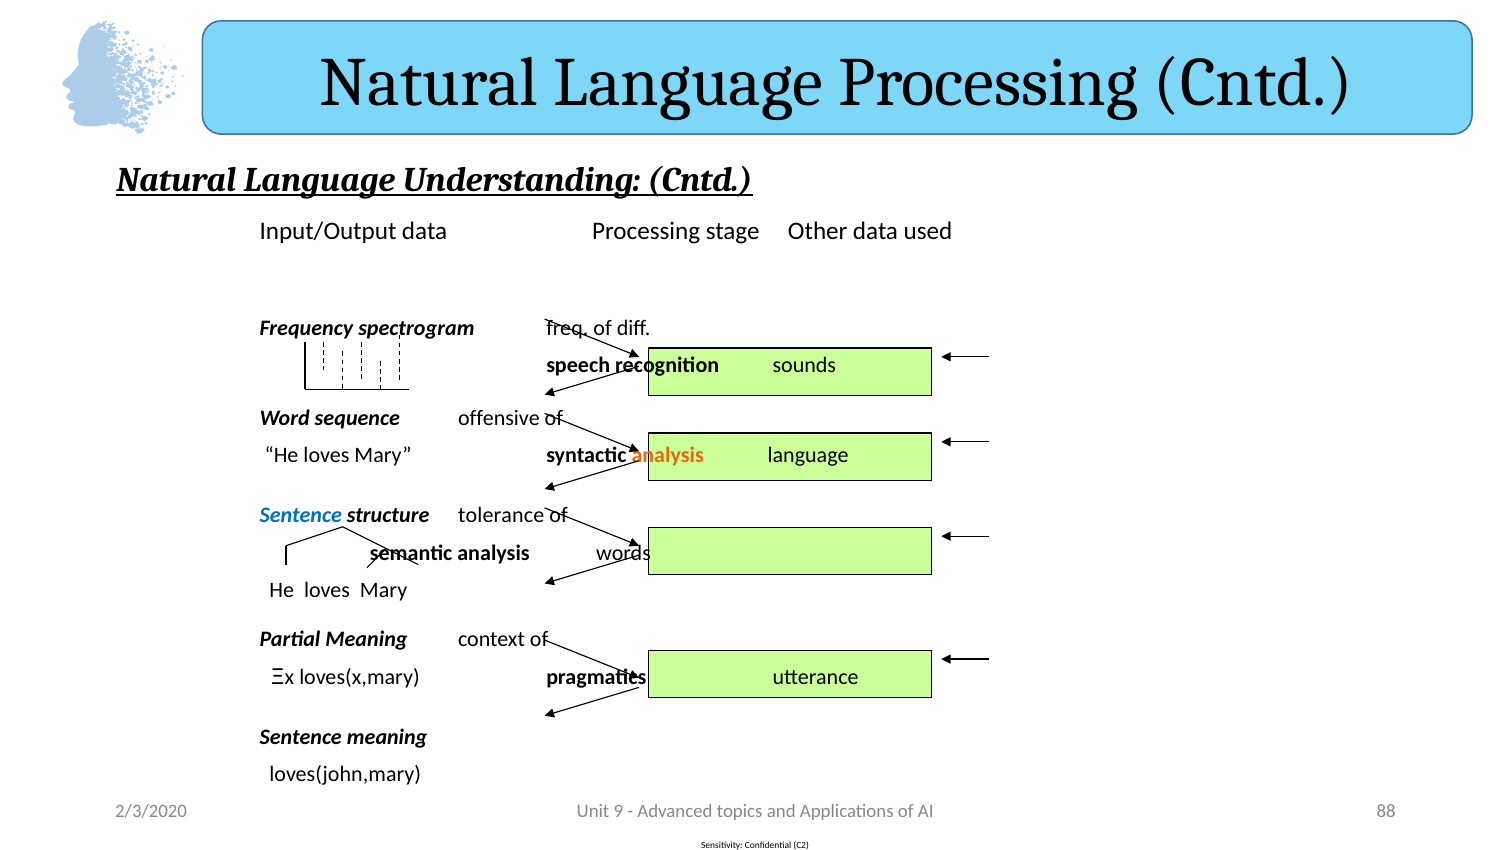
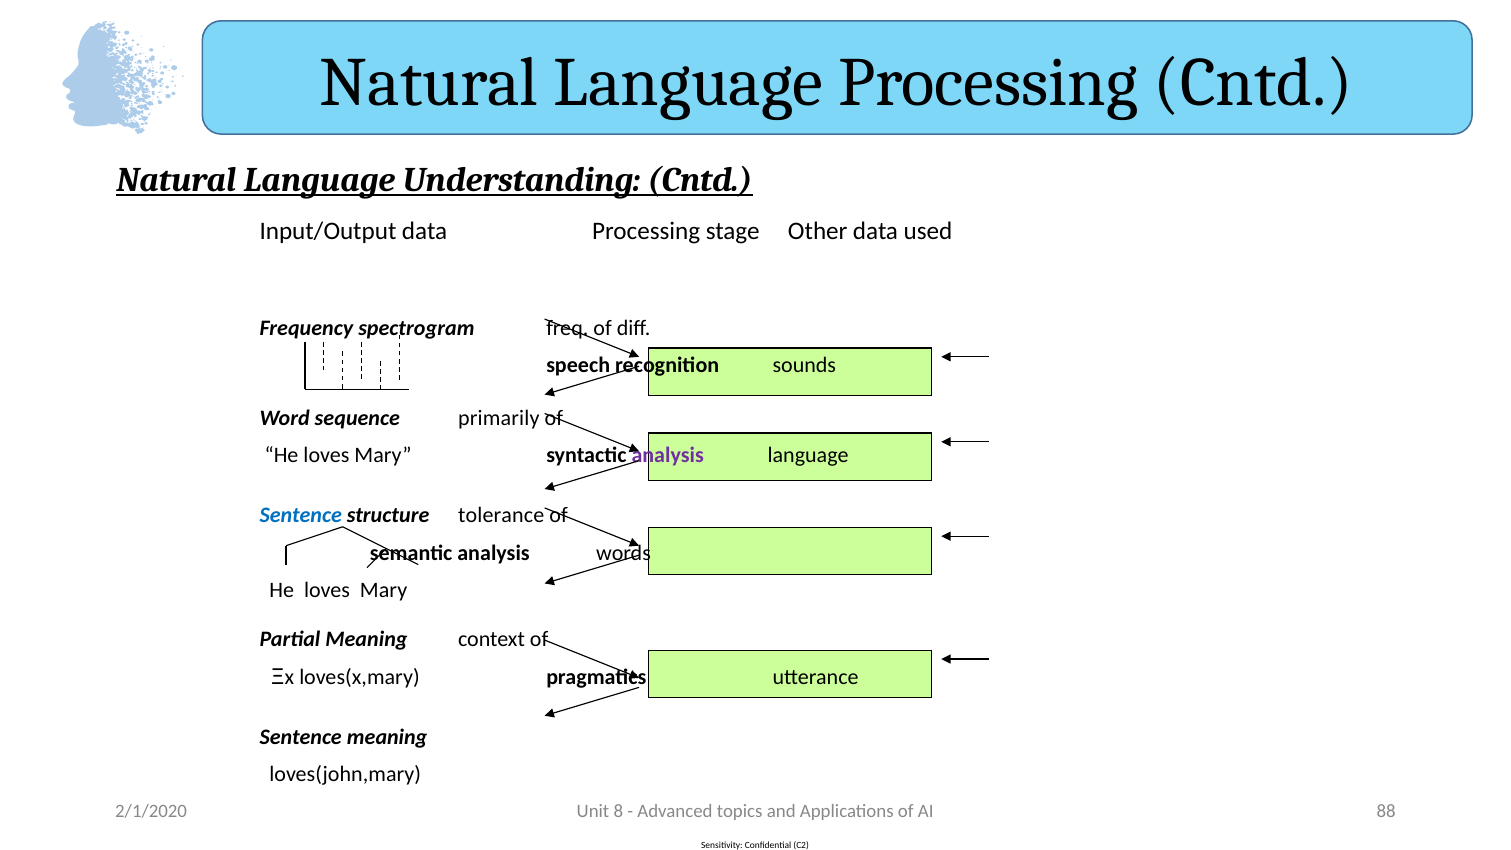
offensive: offensive -> primarily
analysis at (668, 455) colour: orange -> purple
2/3/2020: 2/3/2020 -> 2/1/2020
9: 9 -> 8
